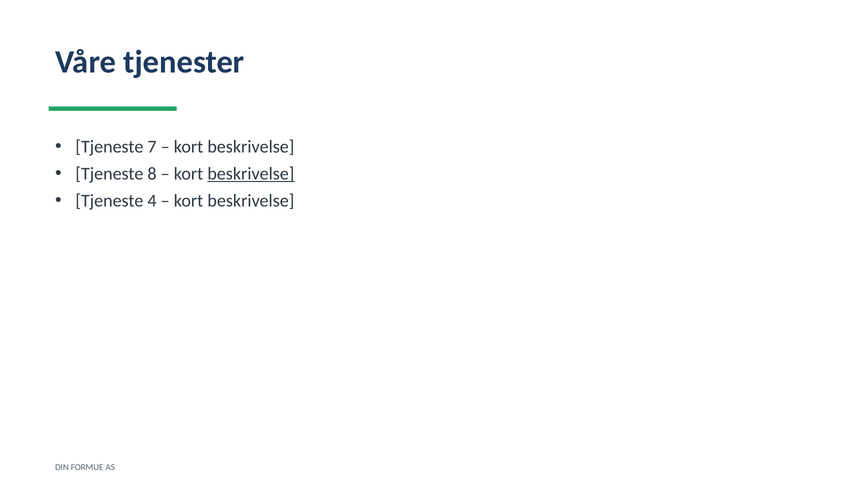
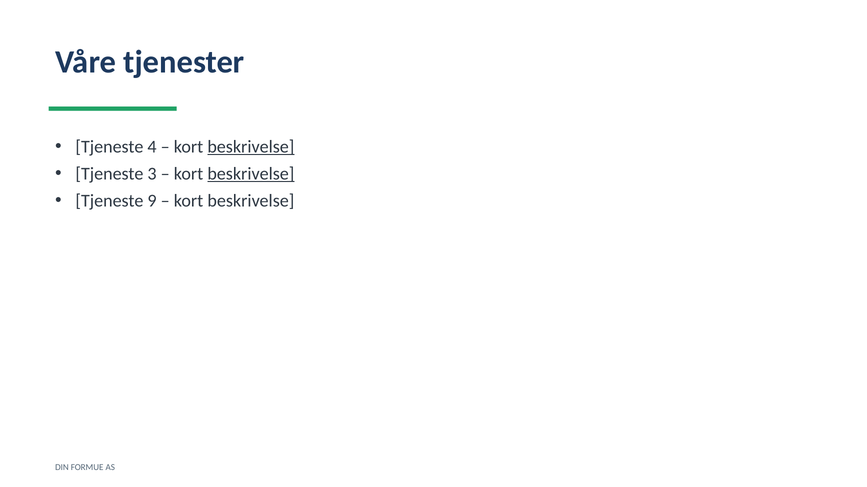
7: 7 -> 4
beskrivelse at (251, 147) underline: none -> present
8: 8 -> 3
4: 4 -> 9
